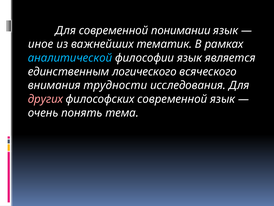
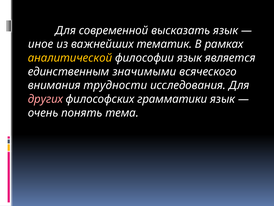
понимании: понимании -> высказать
аналитической colour: light blue -> yellow
логического: логического -> значимыми
философских современной: современной -> грамматики
